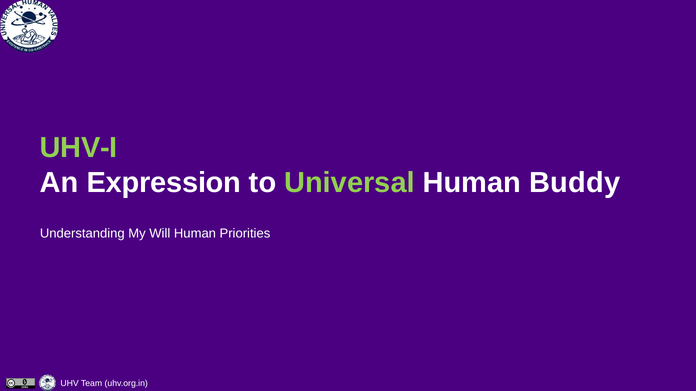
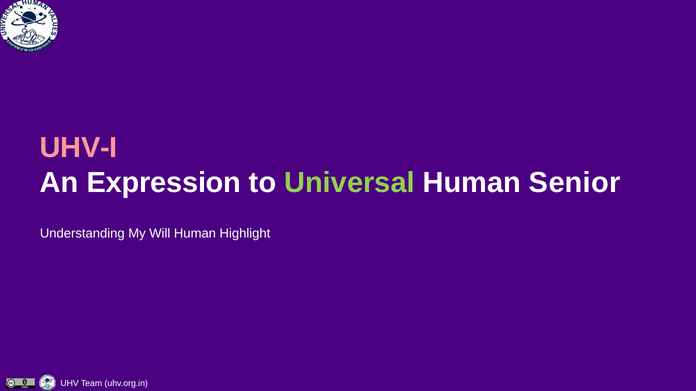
UHV-I colour: light green -> pink
Buddy: Buddy -> Senior
Priorities: Priorities -> Highlight
